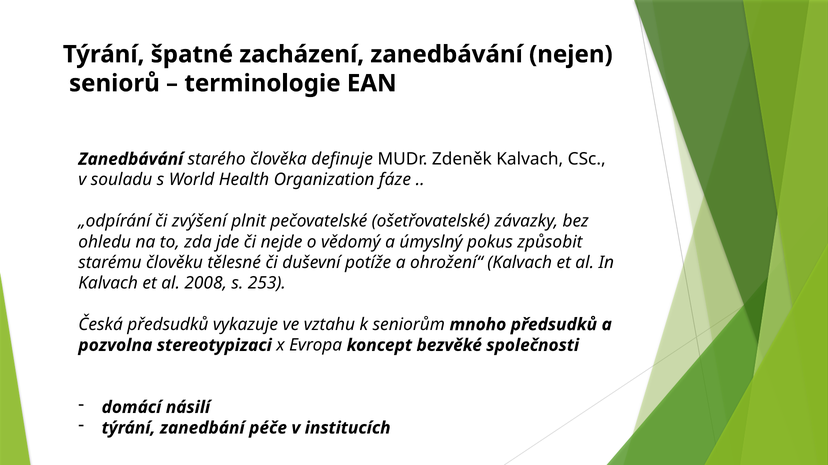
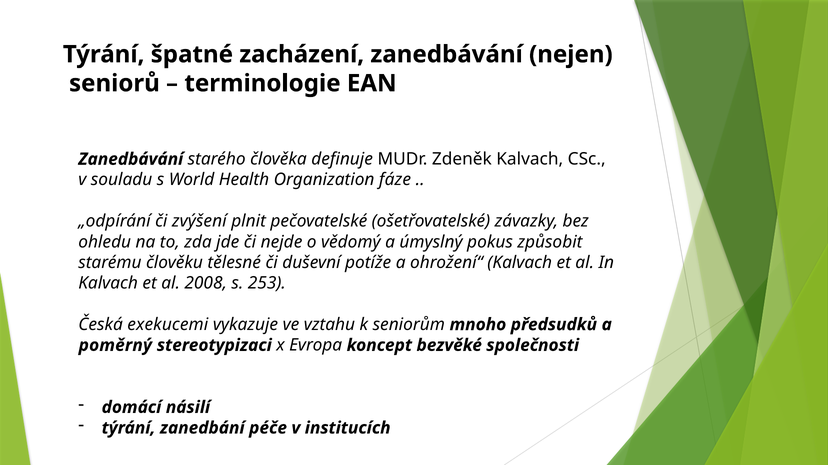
Česká předsudků: předsudků -> exekucemi
pozvolna: pozvolna -> poměrný
